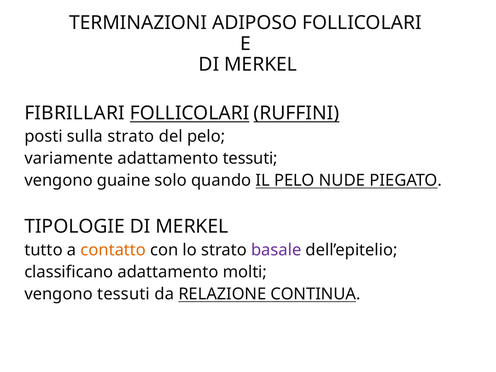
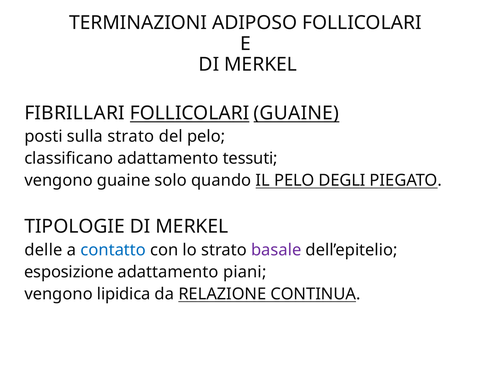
FOLLICOLARI RUFFINI: RUFFINI -> GUAINE
variamente: variamente -> classificano
NUDE: NUDE -> DEGLI
tutto: tutto -> delle
contatto colour: orange -> blue
classificano: classificano -> esposizione
molti: molti -> piani
vengono tessuti: tessuti -> lipidica
